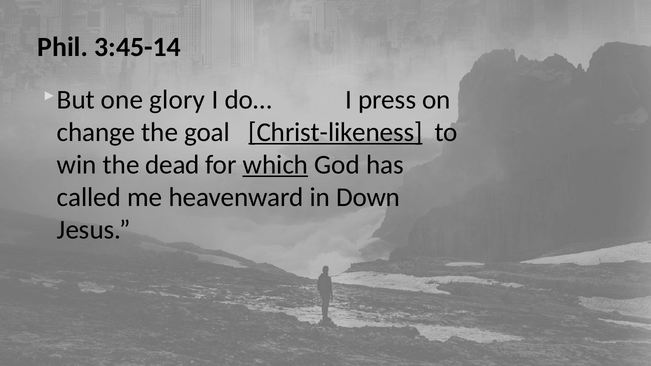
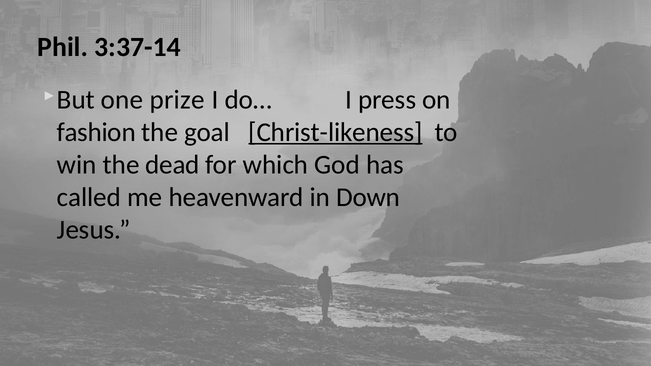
3:45-14: 3:45-14 -> 3:37-14
glory: glory -> prize
change: change -> fashion
which underline: present -> none
